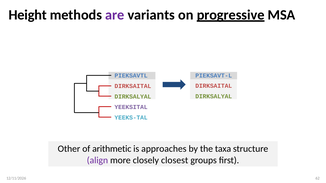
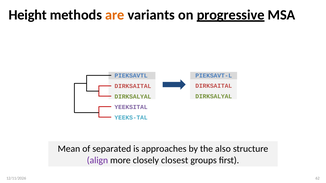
are colour: purple -> orange
Other: Other -> Mean
arithmetic: arithmetic -> separated
taxa: taxa -> also
